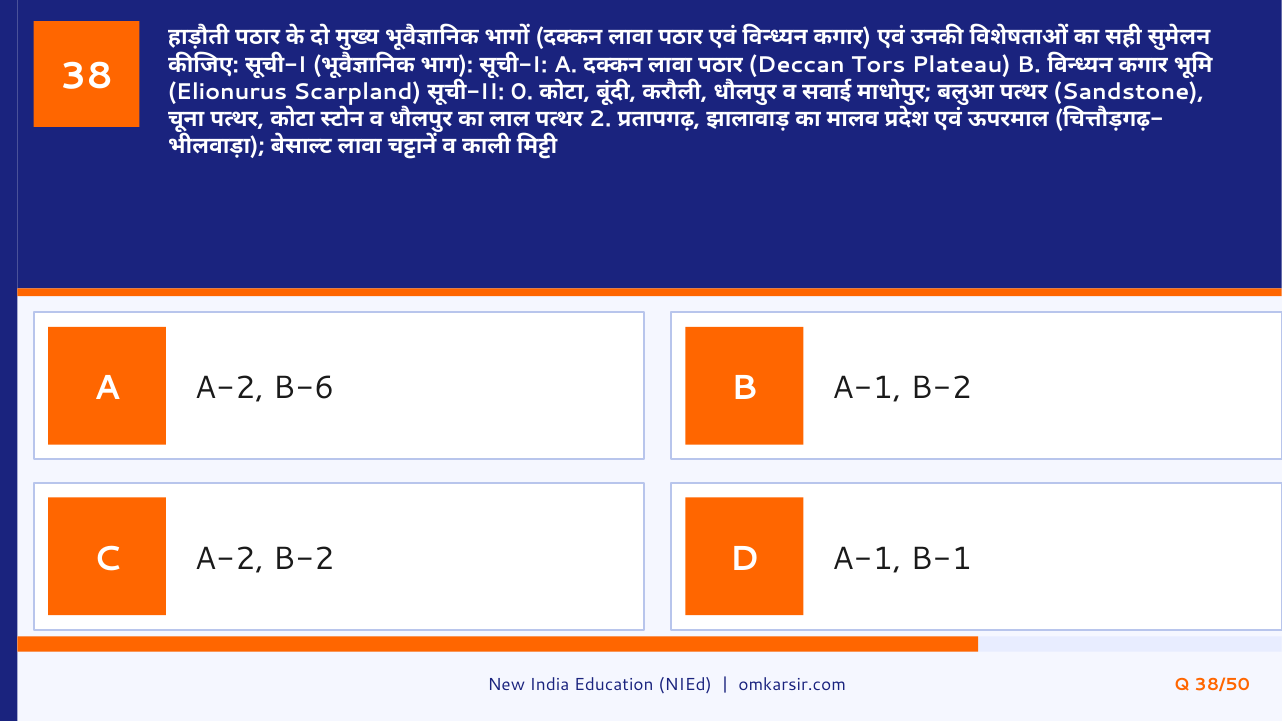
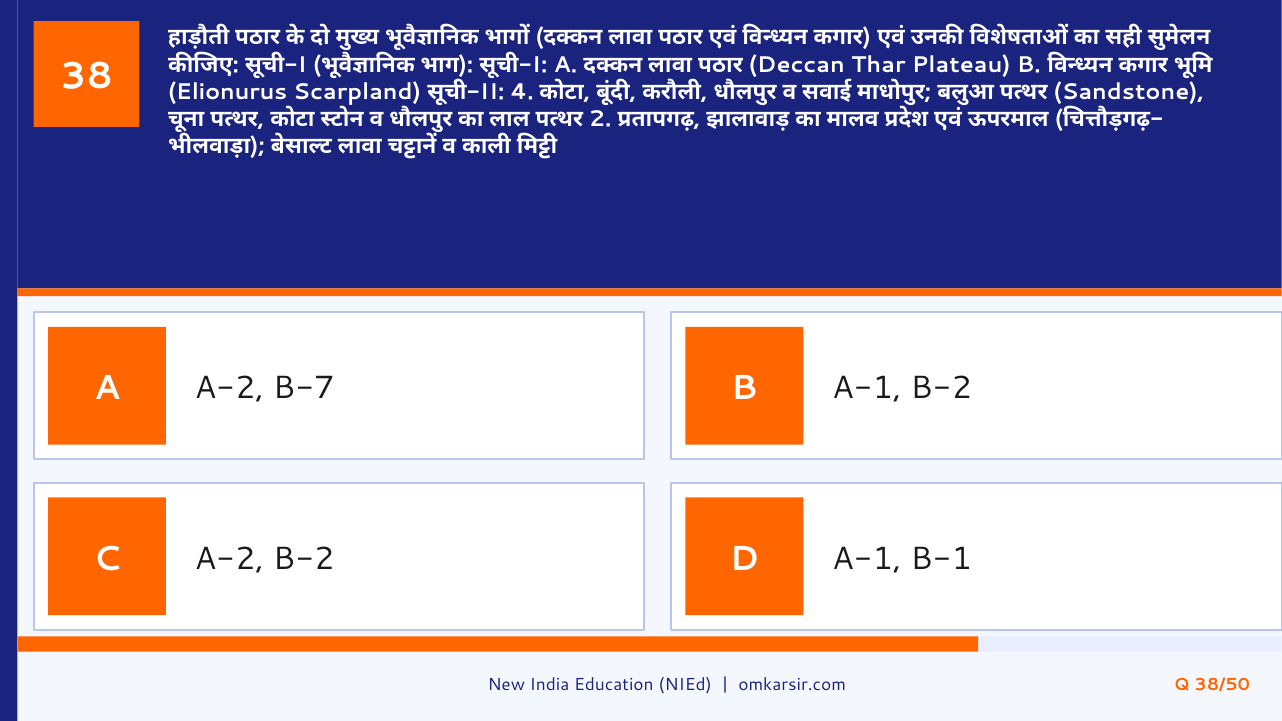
Tors: Tors -> Thar
0: 0 -> 4
B-6: B-6 -> B-7
